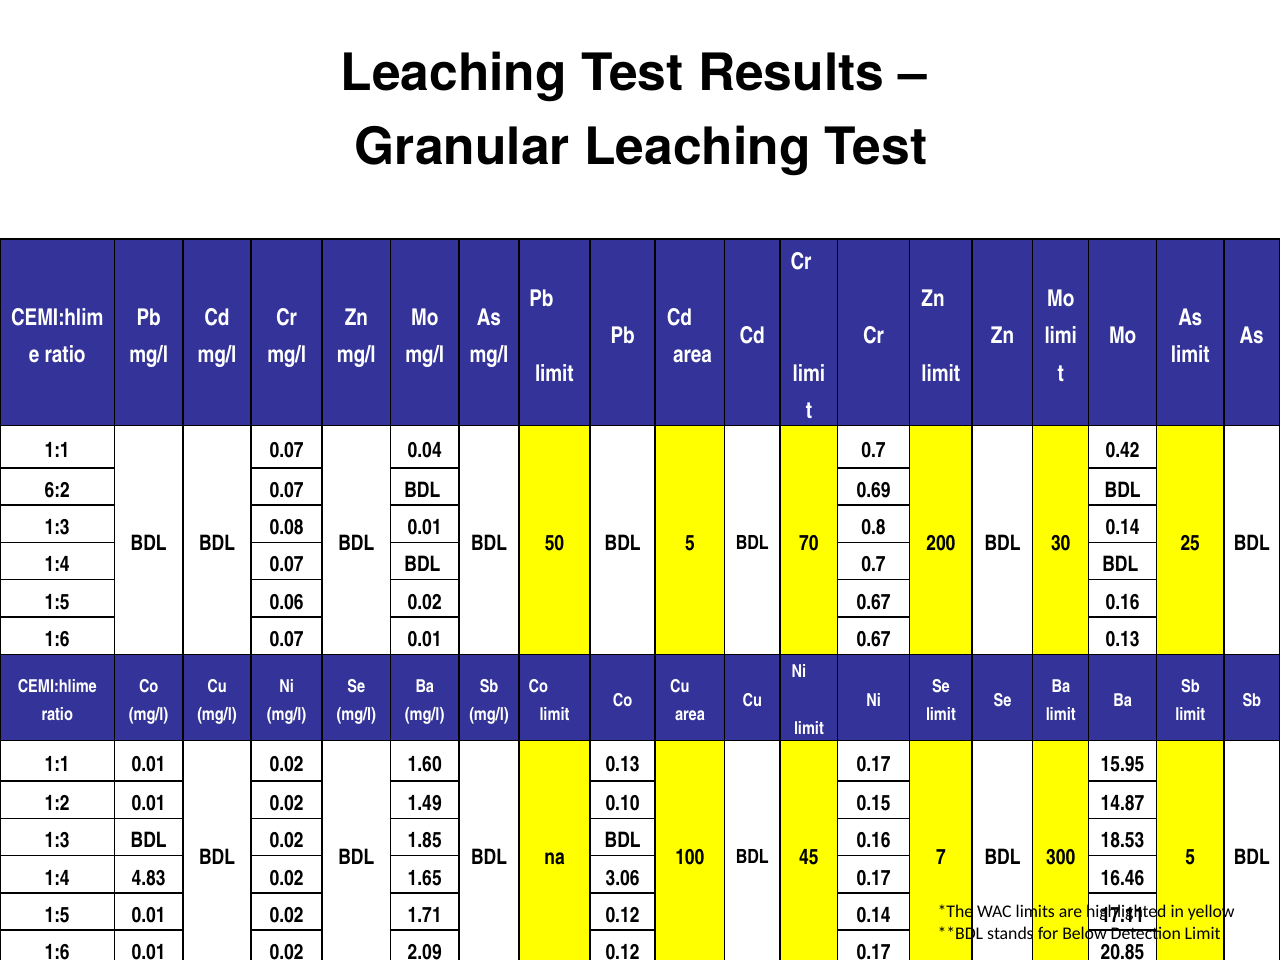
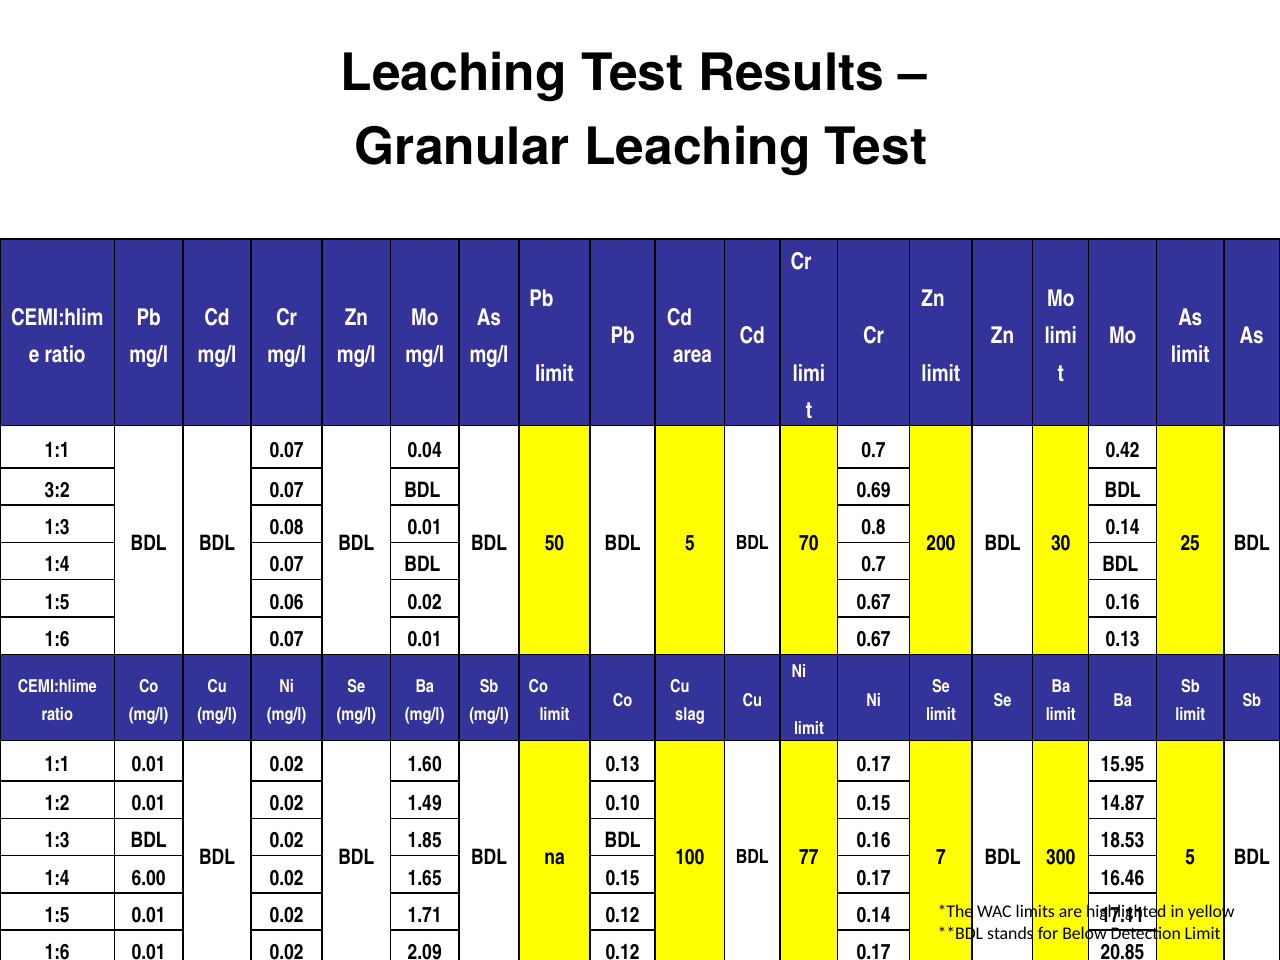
6:2: 6:2 -> 3:2
area at (690, 715): area -> slag
45: 45 -> 77
4.83: 4.83 -> 6.00
1.65 3.06: 3.06 -> 0.15
